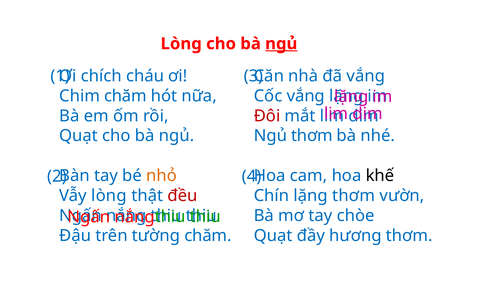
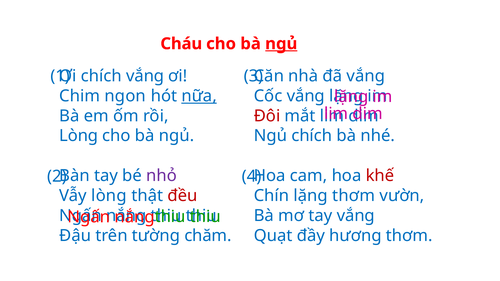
Lòng at (181, 44): Lòng -> Cháu
chích cháu: cháu -> vắng
Chim chăm: chăm -> ngon
nữa underline: none -> present
Quạt at (79, 136): Quạt -> Lòng
Ngủ thơm: thơm -> chích
nhỏ colour: orange -> purple
khế colour: black -> red
tay chòe: chòe -> vắng
